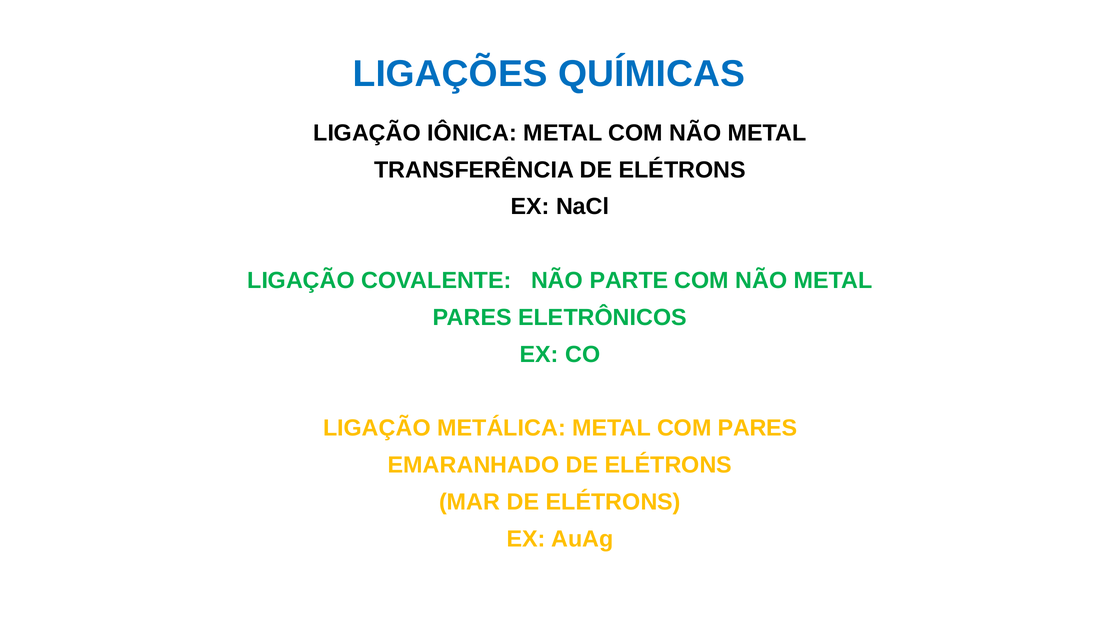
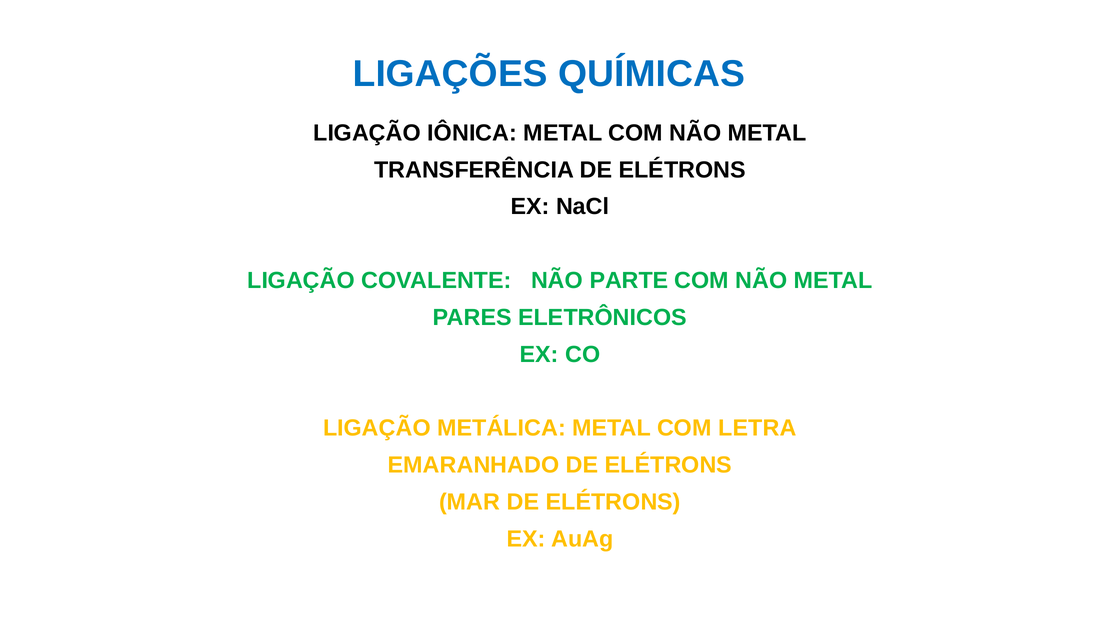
COM PARES: PARES -> LETRA
